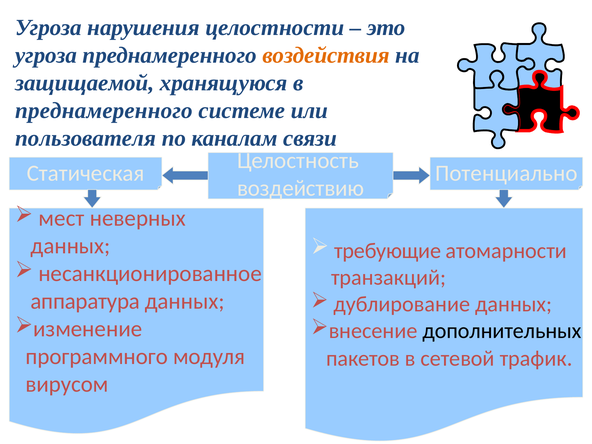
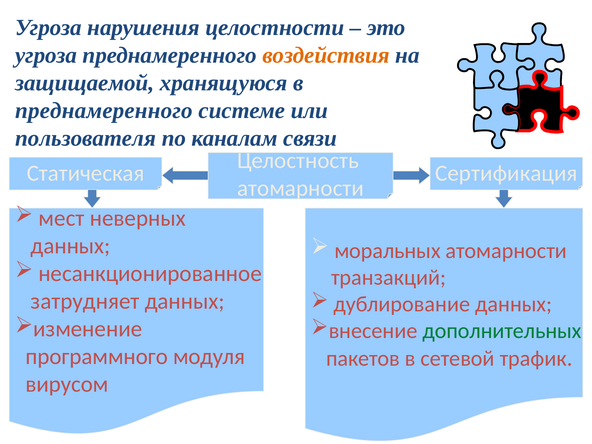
Потенциально: Потенциально -> Сертификация
воздействию at (301, 188): воздействию -> атомарности
требующие: требующие -> моральных
аппаратура: аппаратура -> затрудняет
дополнительных colour: black -> green
